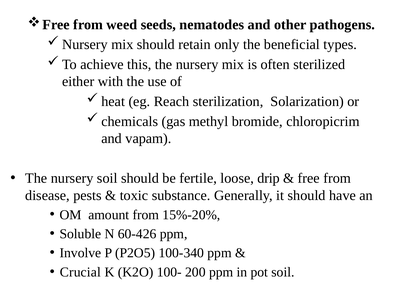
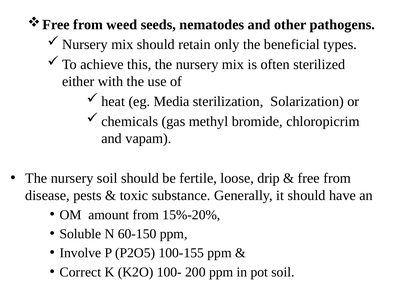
Reach: Reach -> Media
60-426: 60-426 -> 60-150
100-340: 100-340 -> 100-155
Crucial: Crucial -> Correct
